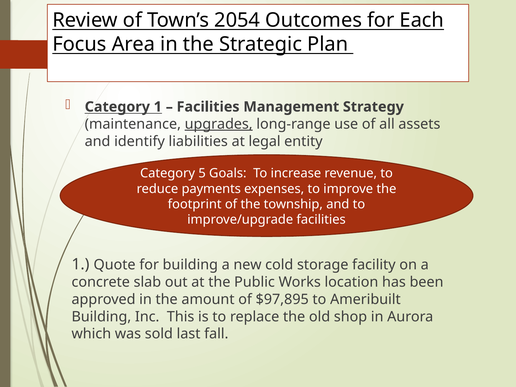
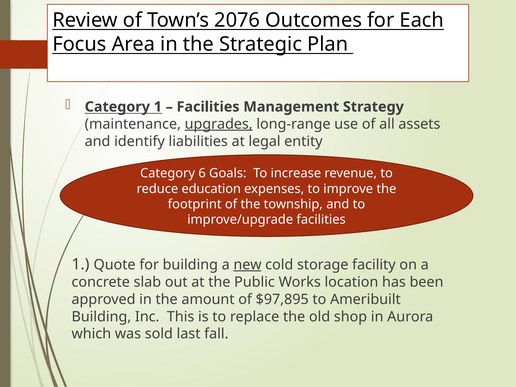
2054: 2054 -> 2076
5: 5 -> 6
payments: payments -> education
new underline: none -> present
